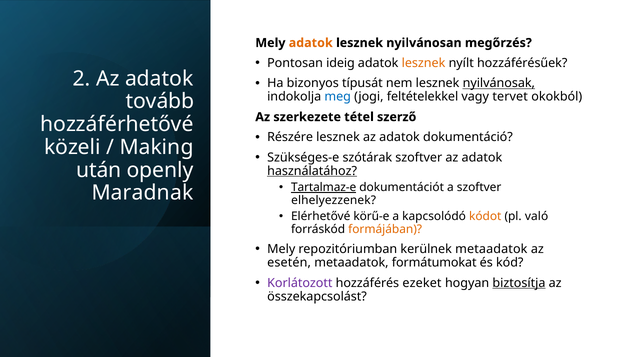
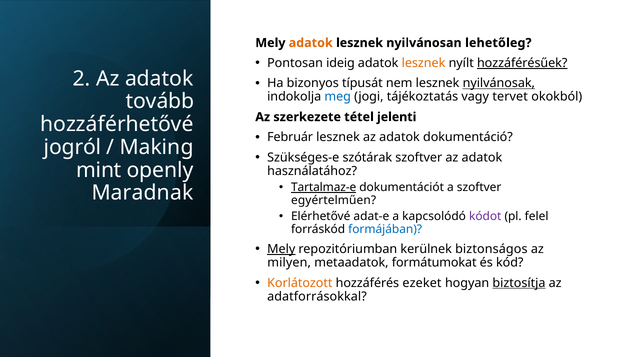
megőrzés: megőrzés -> lehetőleg
hozzáférésűek underline: none -> present
feltételekkel: feltételekkel -> tájékoztatás
szerző: szerző -> jelenti
Részére: Részére -> Február
közeli: közeli -> jogról
után: után -> mint
használatához underline: present -> none
elhelyezzenek: elhelyezzenek -> egyértelműen
körű-e: körű-e -> adat-e
kódot colour: orange -> purple
való: való -> felel
formájában colour: orange -> blue
Mely at (281, 249) underline: none -> present
kerülnek metaadatok: metaadatok -> biztonságos
esetén: esetén -> milyen
Korlátozott colour: purple -> orange
összekapcsolást: összekapcsolást -> adatforrásokkal
